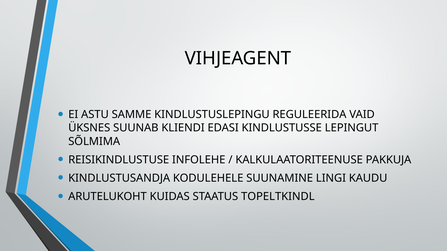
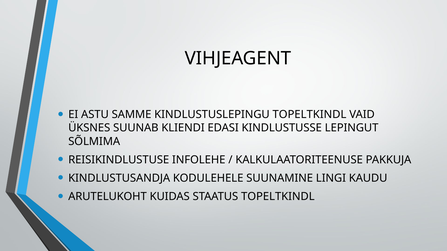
KINDLUSTUSLEPINGU REGULEERIDA: REGULEERIDA -> TOPELTKINDL
